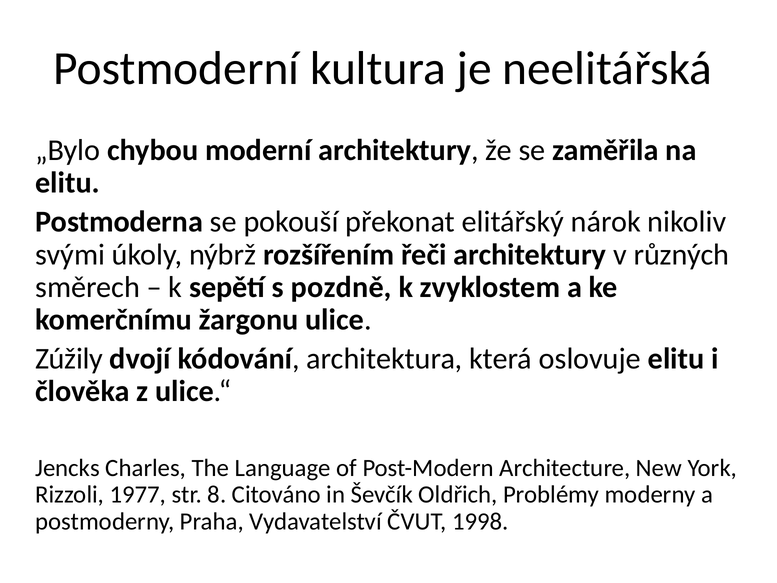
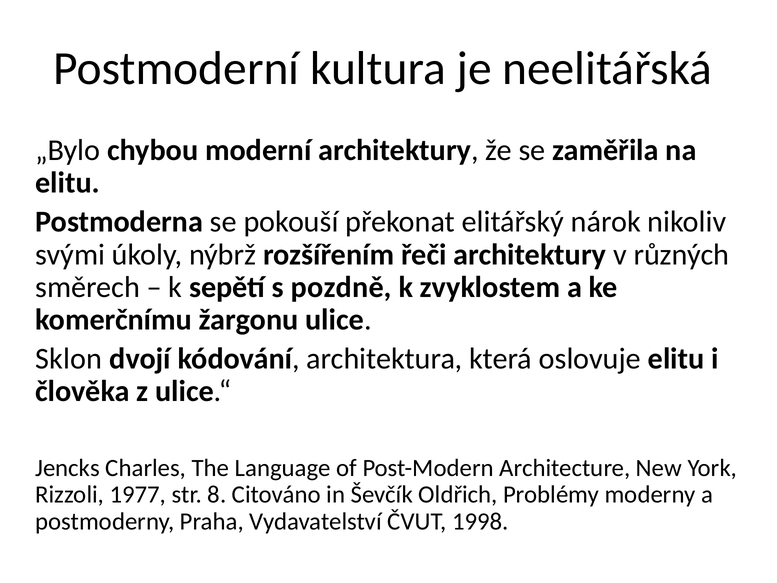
Zúžily: Zúžily -> Sklon
